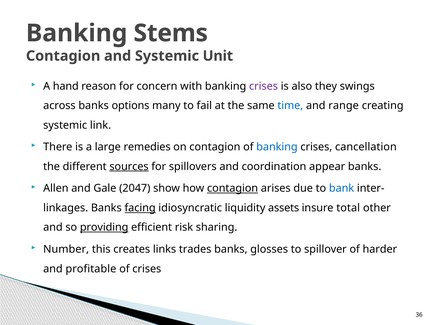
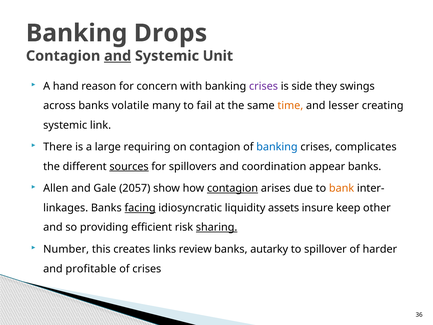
Stems: Stems -> Drops
and at (118, 56) underline: none -> present
also: also -> side
options: options -> volatile
time colour: blue -> orange
range: range -> lesser
remedies: remedies -> requiring
cancellation: cancellation -> complicates
2047: 2047 -> 2057
bank colour: blue -> orange
total: total -> keep
providing underline: present -> none
sharing underline: none -> present
trades: trades -> review
glosses: glosses -> autarky
